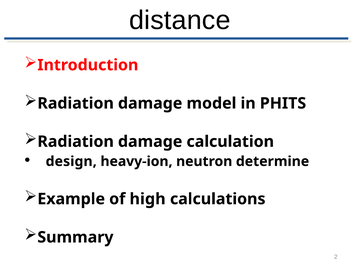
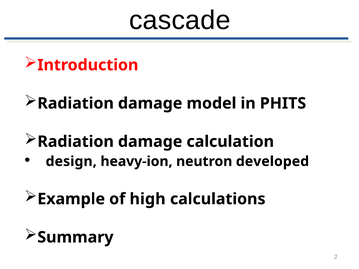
distance: distance -> cascade
determine: determine -> developed
